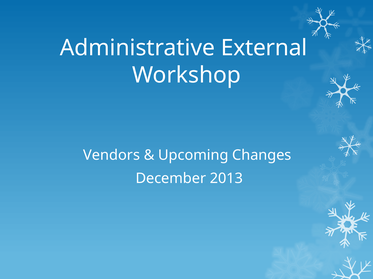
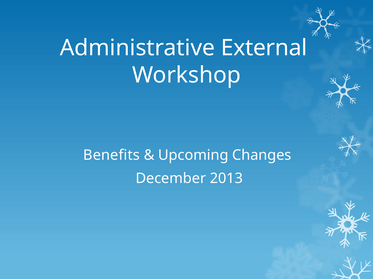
Vendors: Vendors -> Benefits
